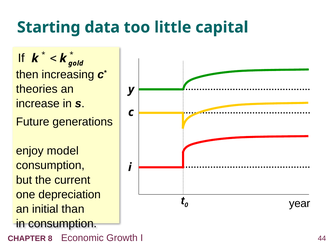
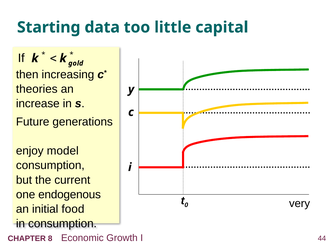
depreciation: depreciation -> endogenous
year: year -> very
than: than -> food
